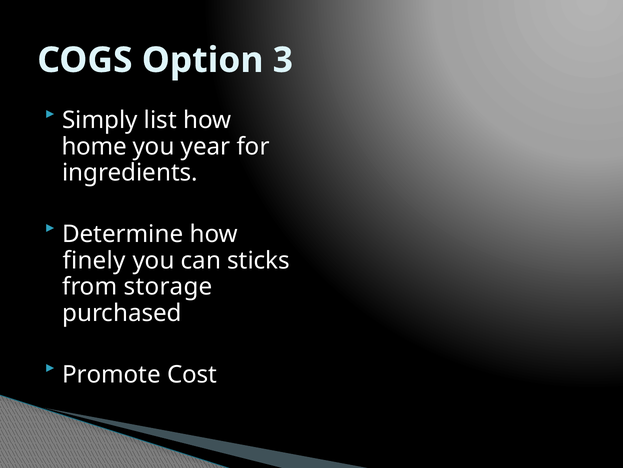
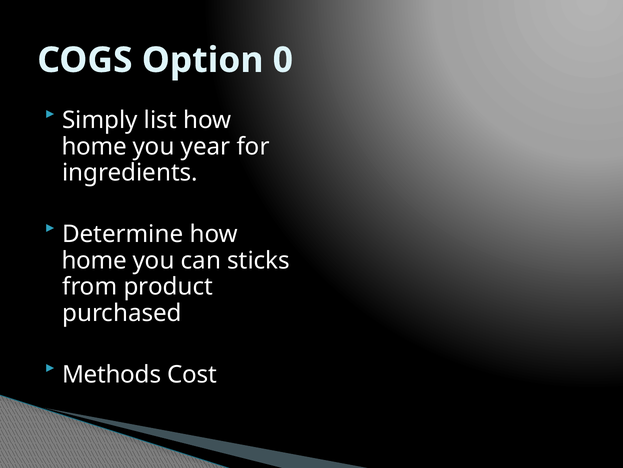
3: 3 -> 0
finely at (94, 260): finely -> home
storage: storage -> product
Promote: Promote -> Methods
